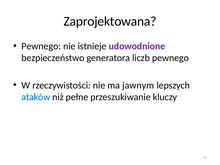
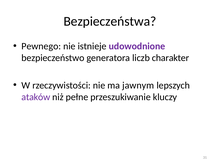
Zaprojektowana: Zaprojektowana -> Bezpieczeństwa
liczb pewnego: pewnego -> charakter
ataków colour: blue -> purple
